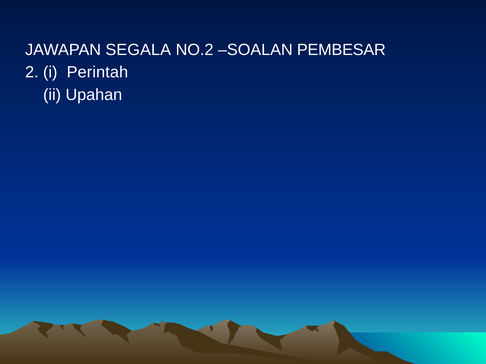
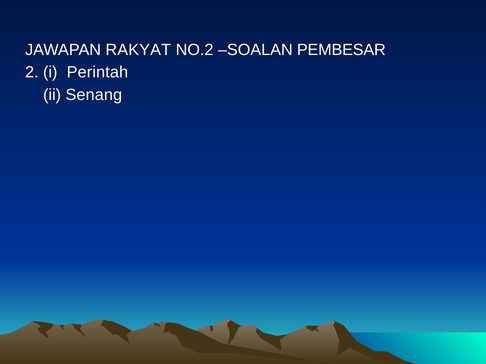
SEGALA: SEGALA -> RAKYAT
Upahan: Upahan -> Senang
